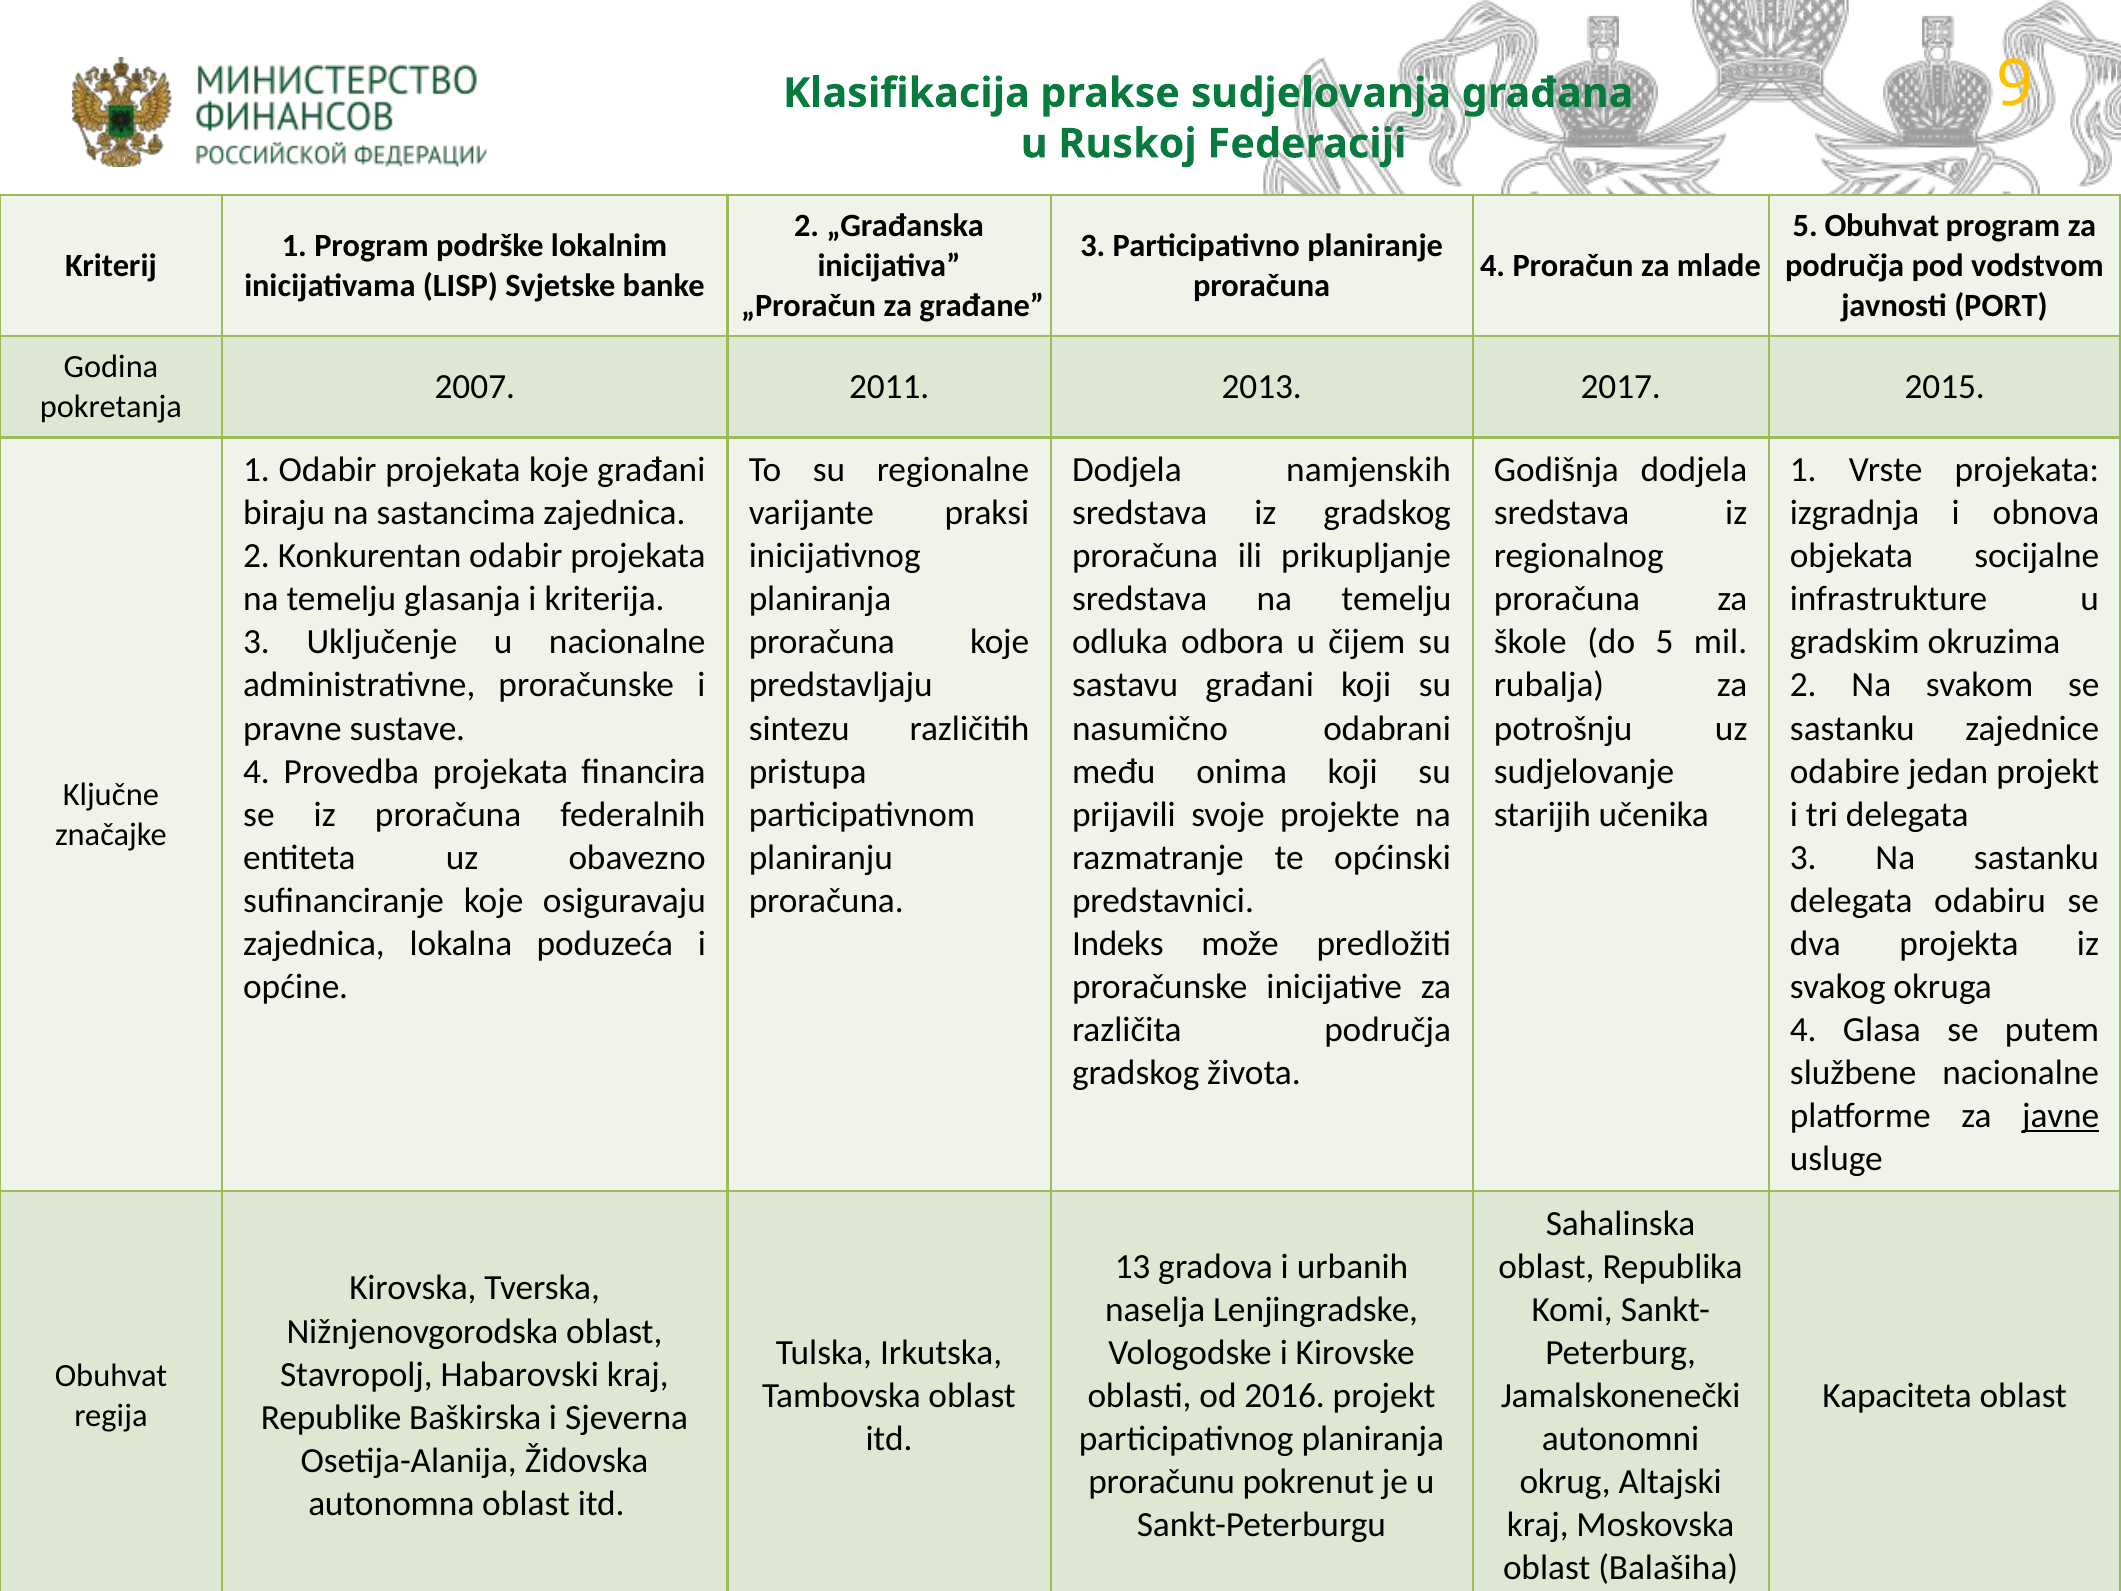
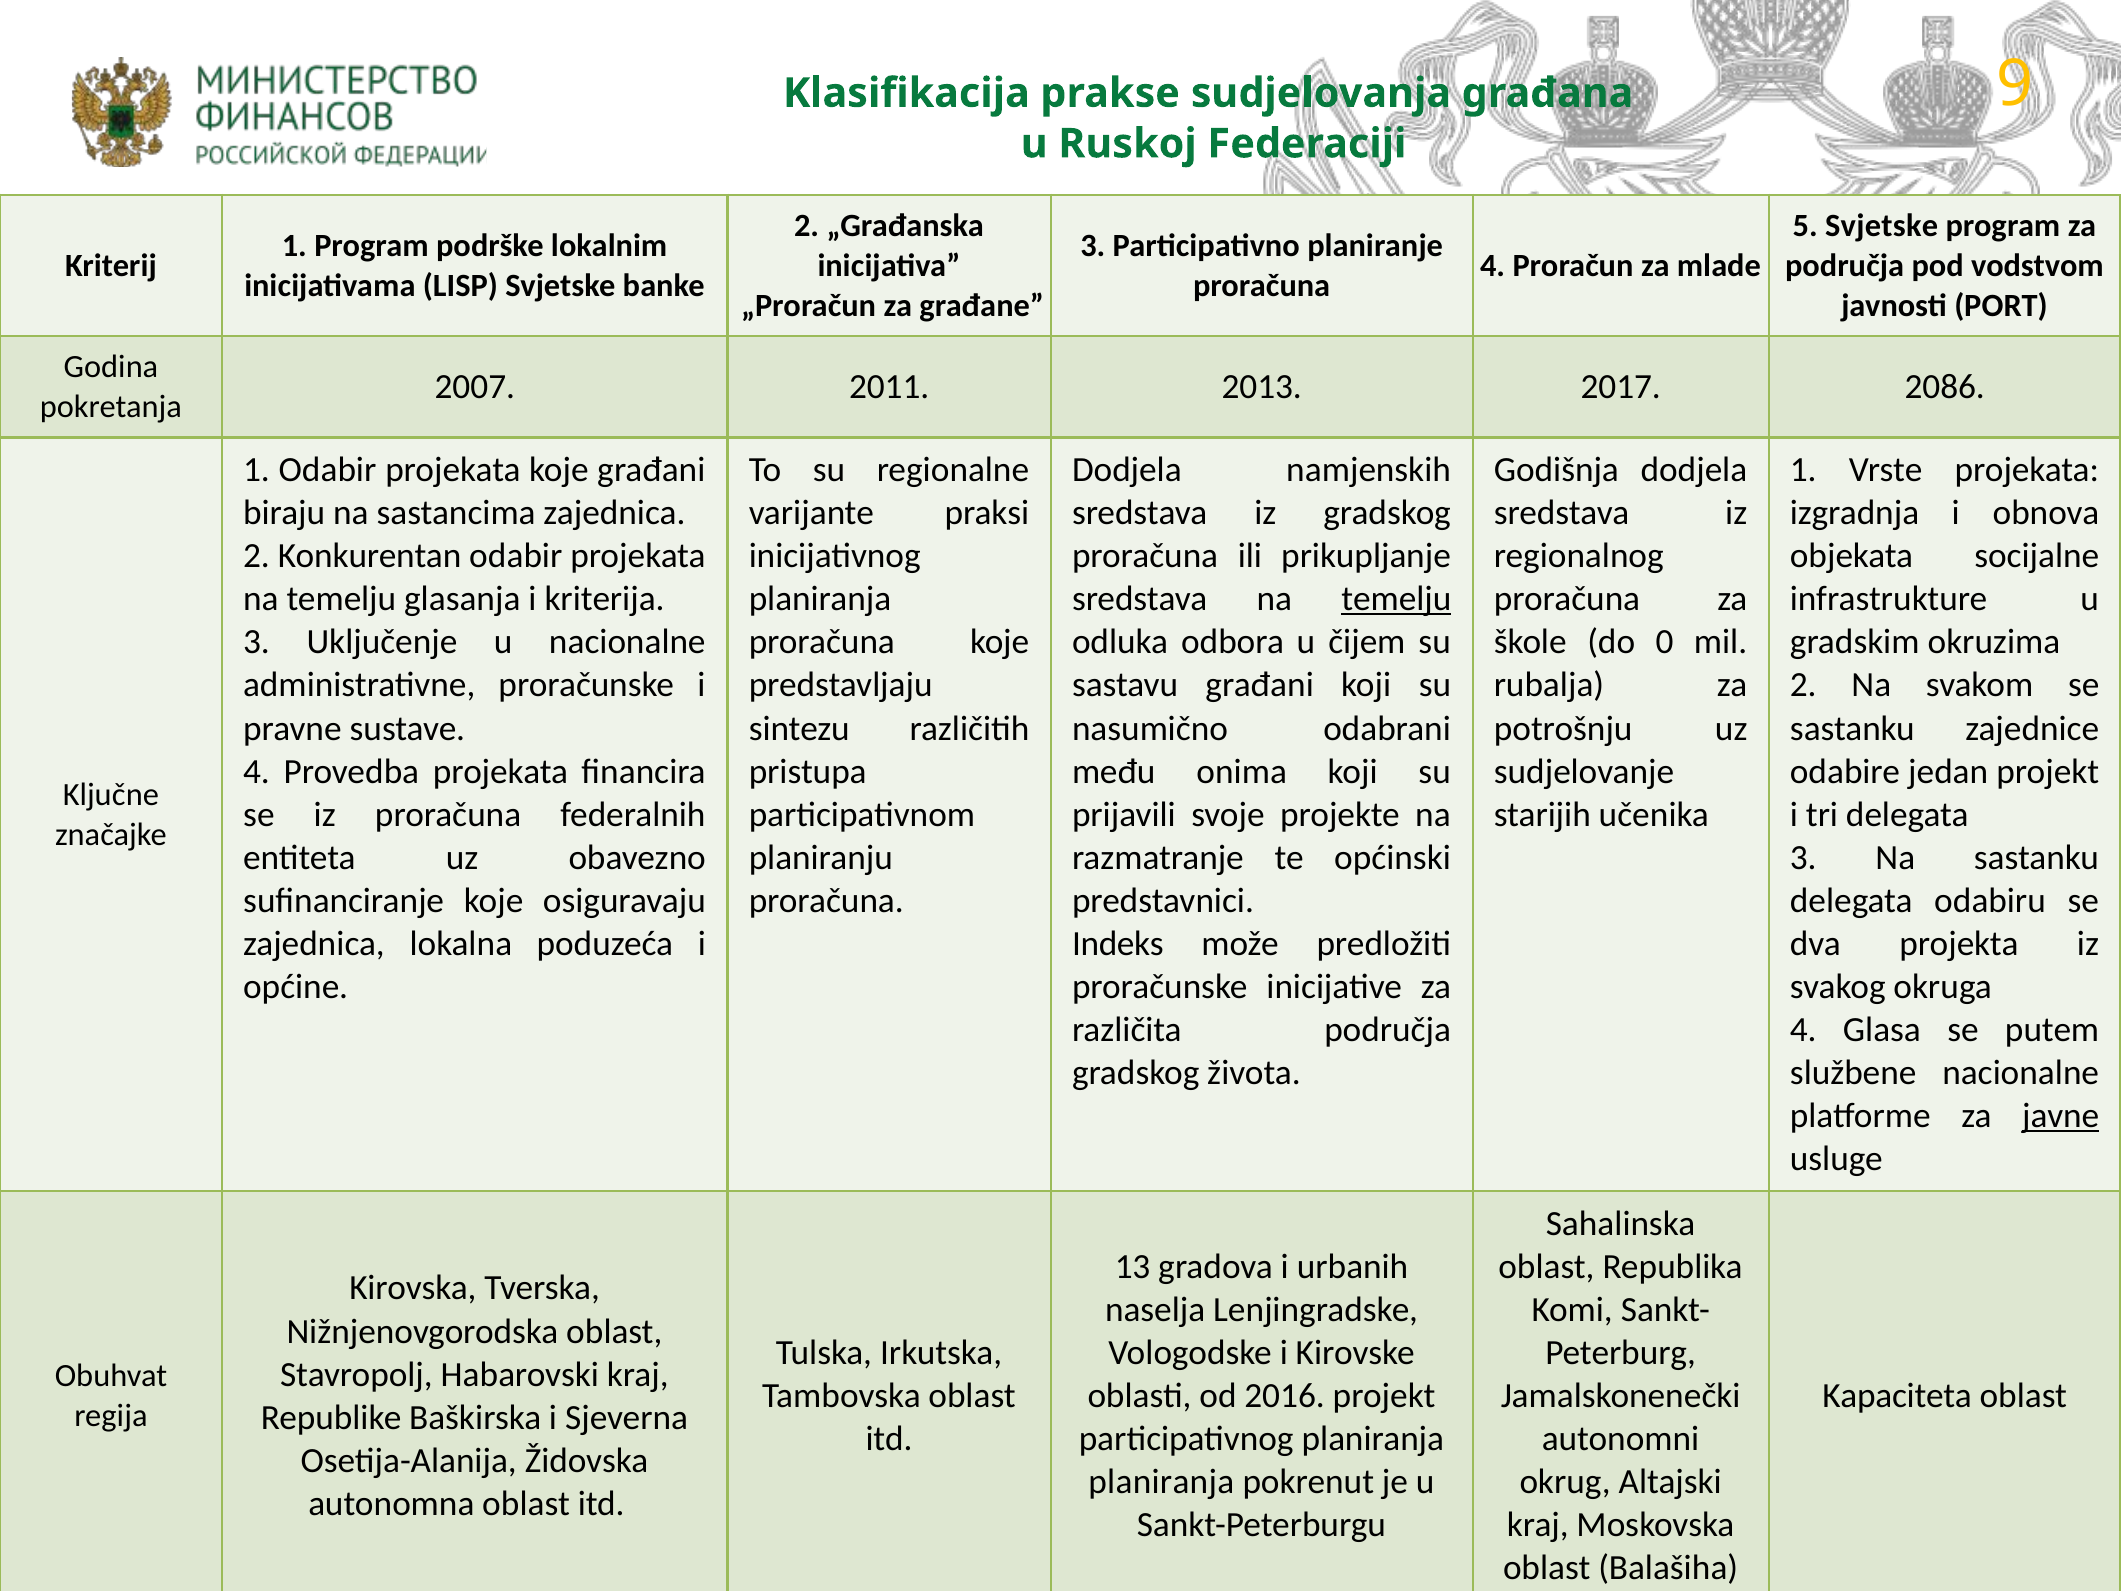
5 Obuhvat: Obuhvat -> Svjetske
2015: 2015 -> 2086
temelju at (1396, 599) underline: none -> present
do 5: 5 -> 0
proračunu at (1162, 1482): proračunu -> planiranja
